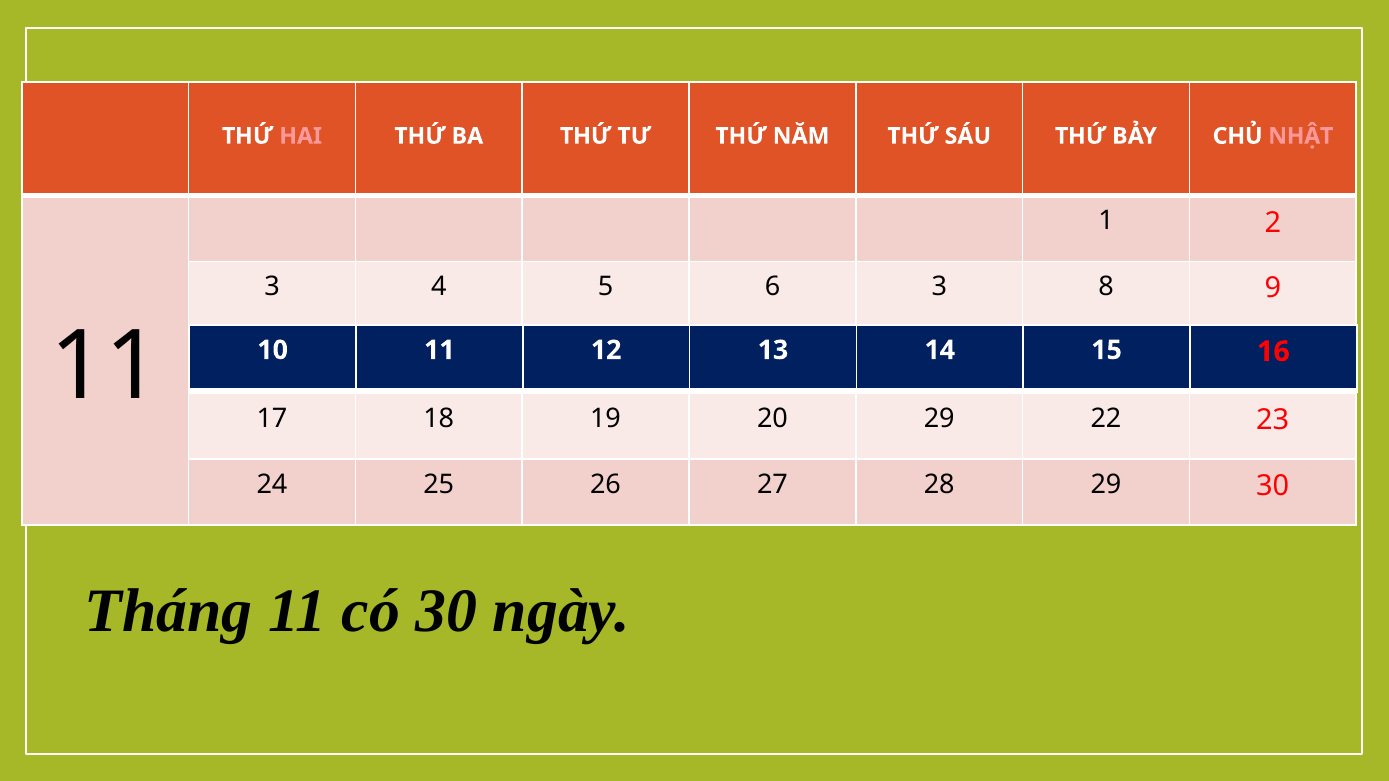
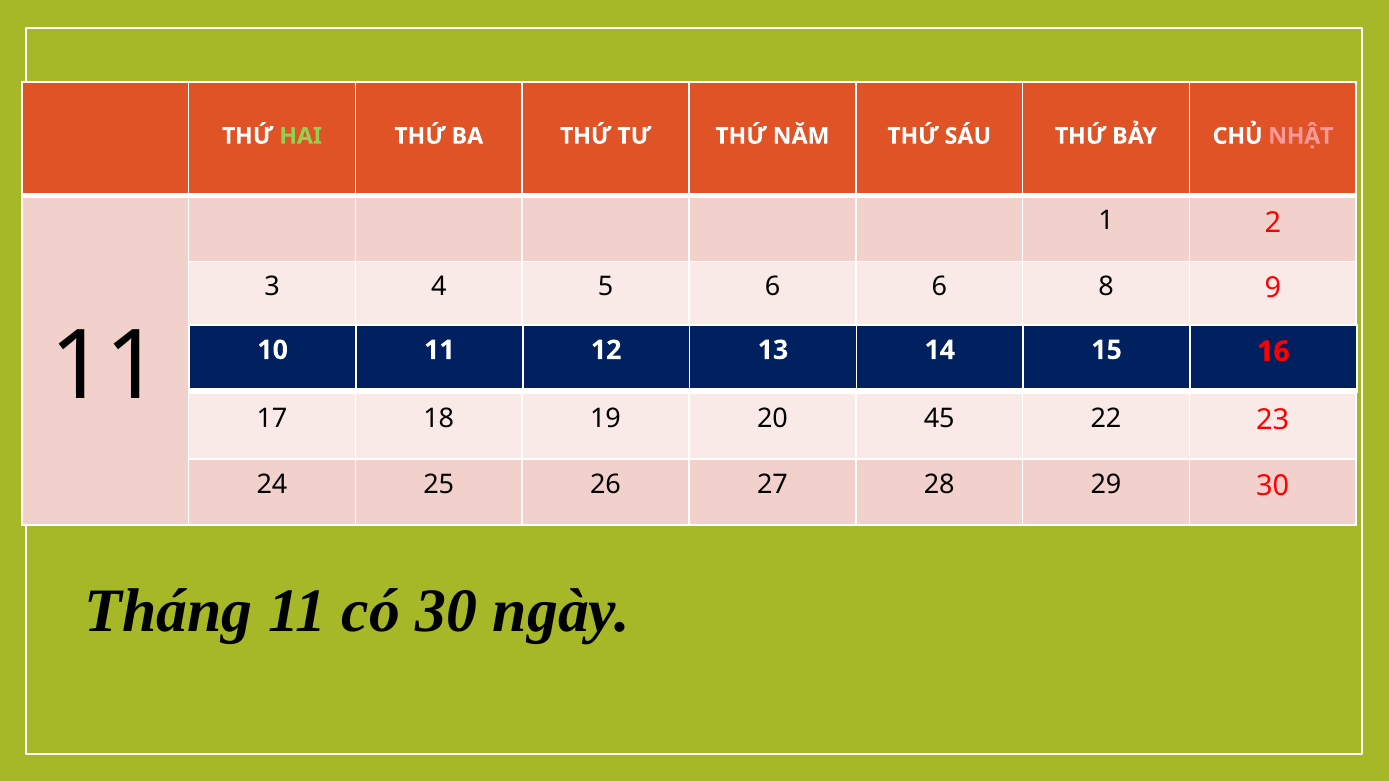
HAI colour: pink -> light green
6 3: 3 -> 6
20 29: 29 -> 45
